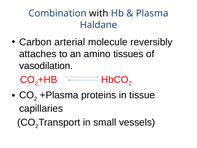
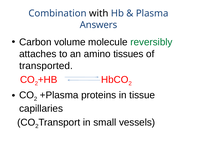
Haldane: Haldane -> Answers
arterial: arterial -> volume
reversibly colour: black -> green
vasodilation: vasodilation -> transported
